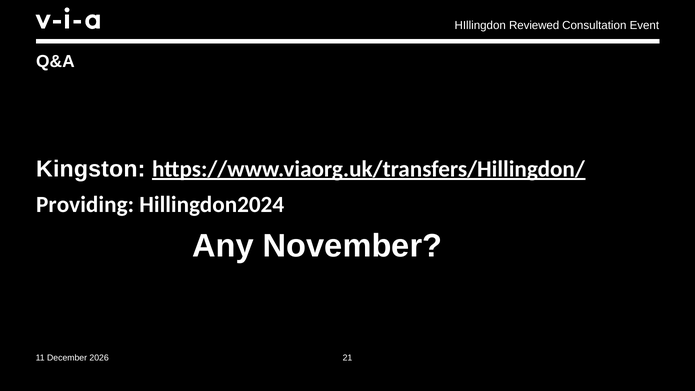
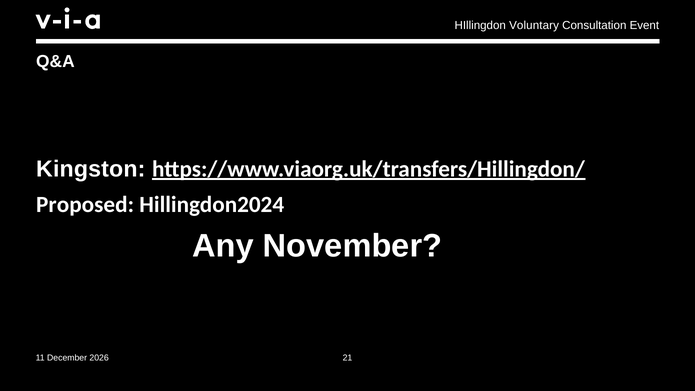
Reviewed: Reviewed -> Voluntary
Providing: Providing -> Proposed
